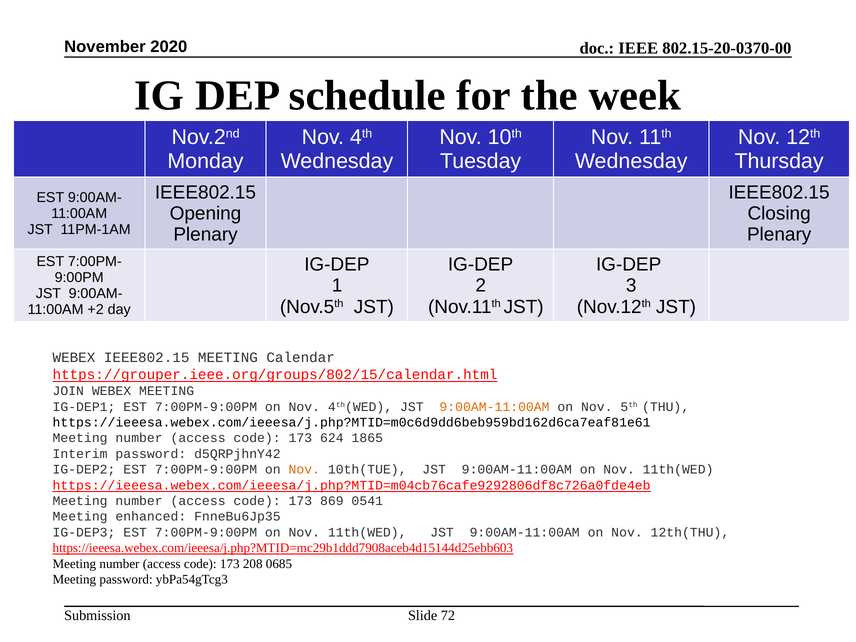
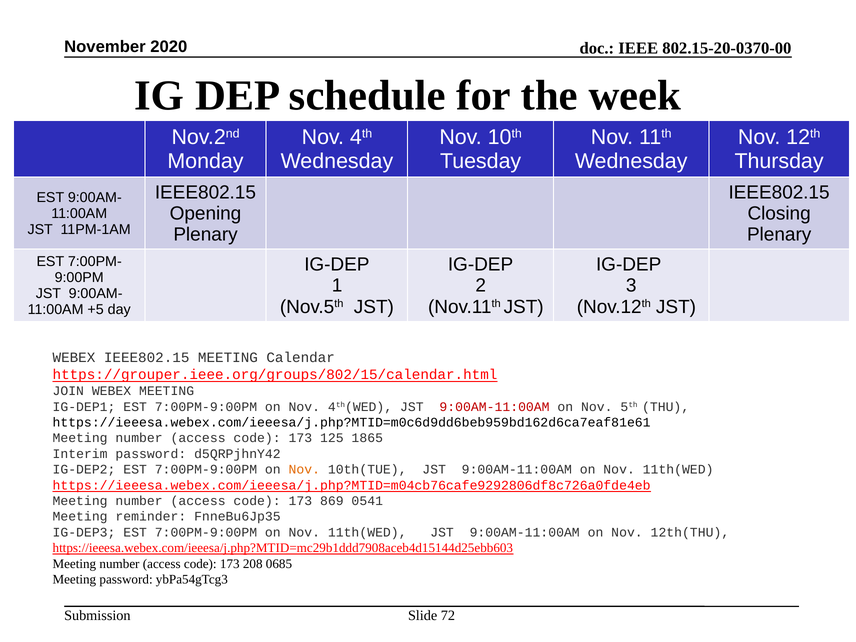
+2: +2 -> +5
9:00AM-11:00AM at (495, 407) colour: orange -> red
624: 624 -> 125
enhanced: enhanced -> reminder
